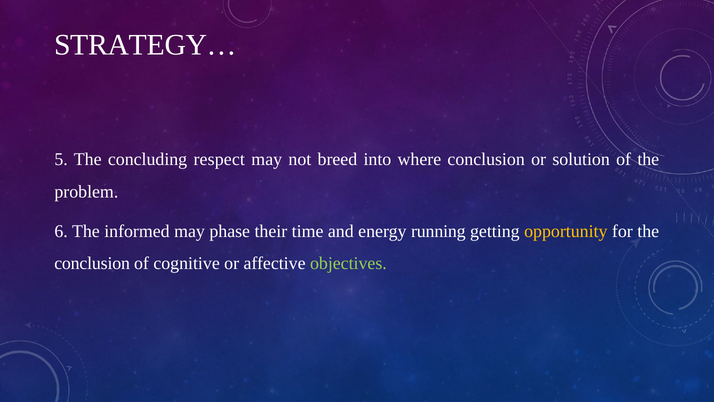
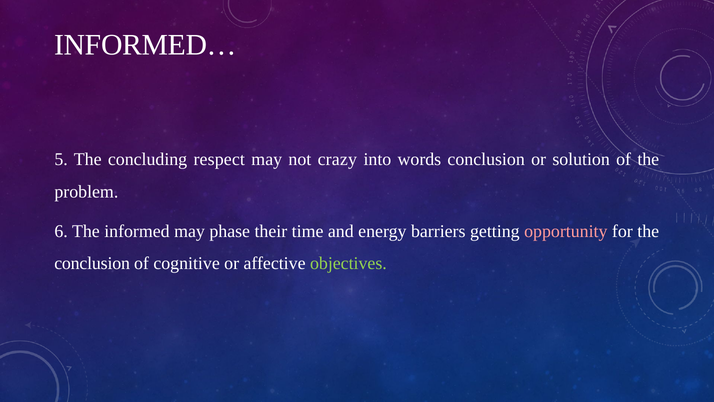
STRATEGY…: STRATEGY… -> INFORMED…
breed: breed -> crazy
where: where -> words
running: running -> barriers
opportunity colour: yellow -> pink
